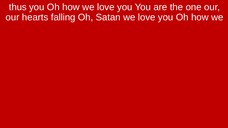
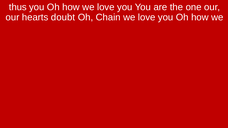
falling: falling -> doubt
Satan: Satan -> Chain
